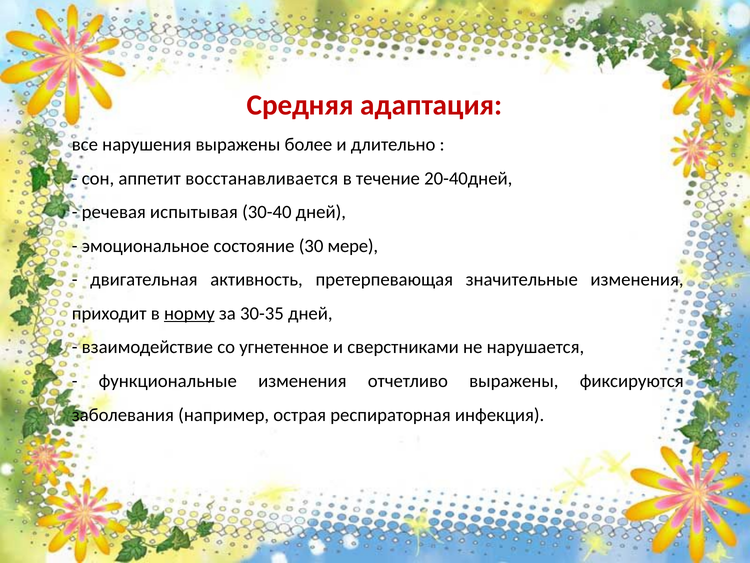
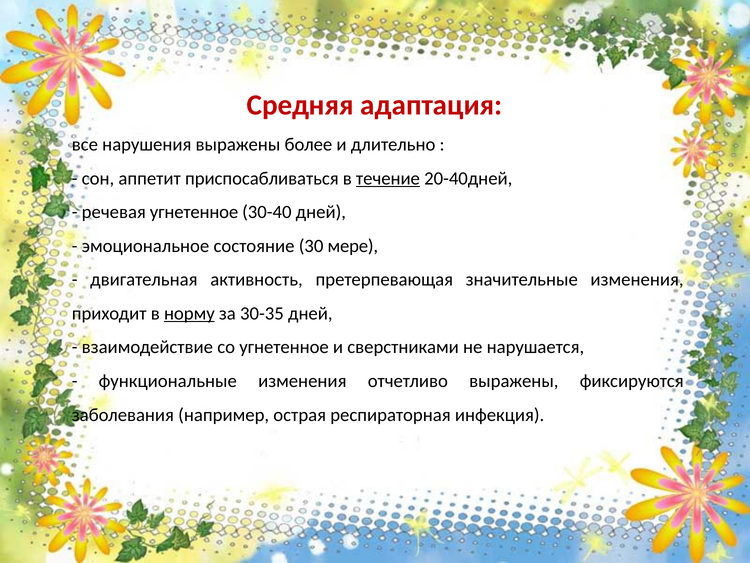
восстанавливается: восстанавливается -> приспосабливаться
течение underline: none -> present
речевая испытывая: испытывая -> угнетенное
